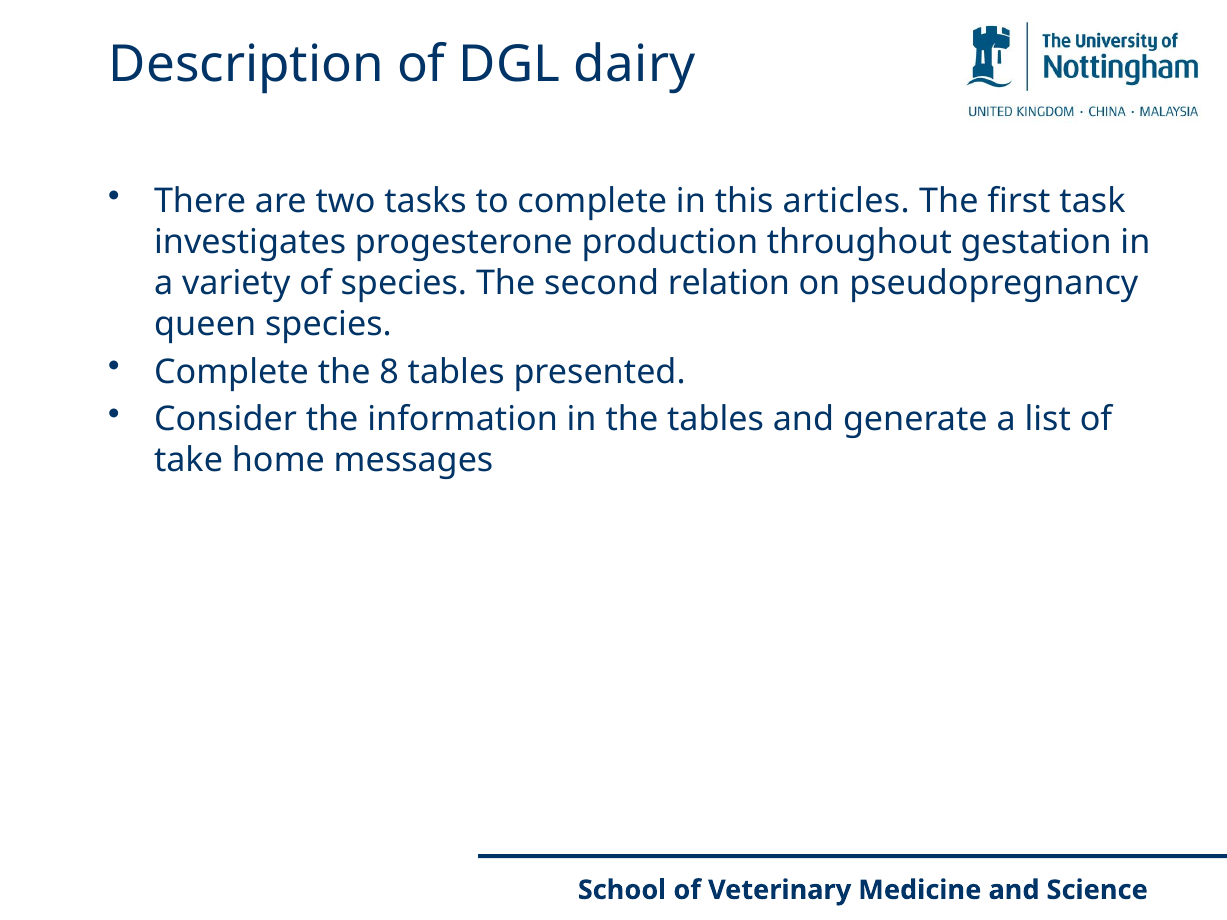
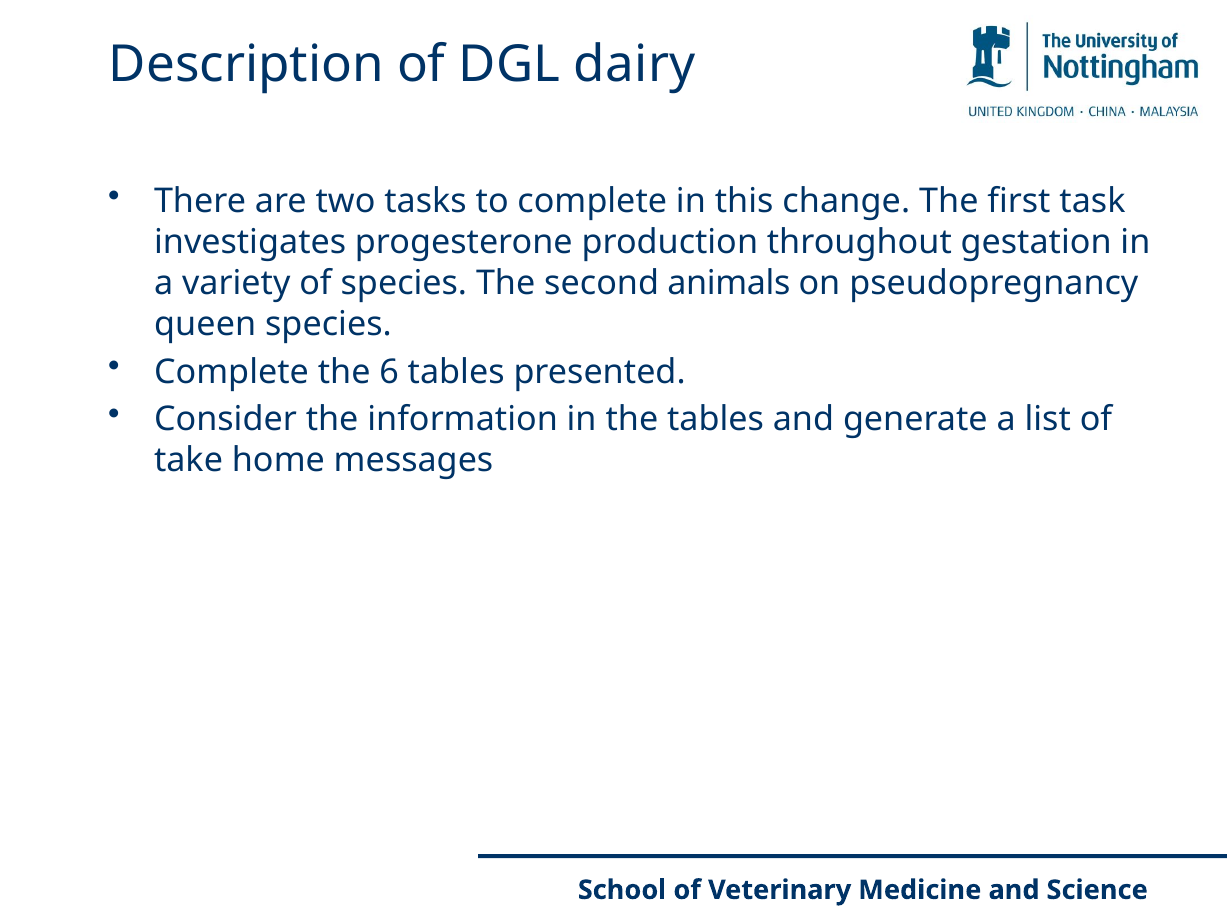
articles: articles -> change
relation: relation -> animals
8: 8 -> 6
